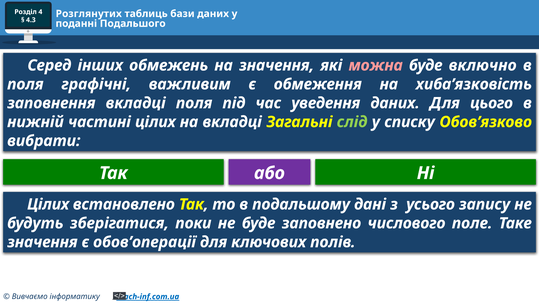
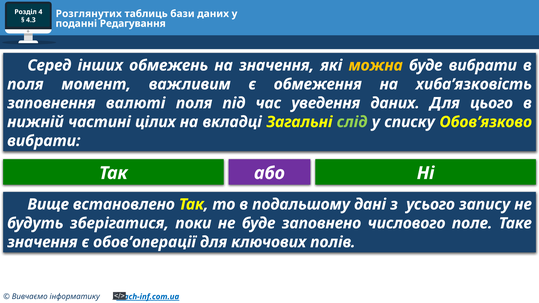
Подальшого: Подальшого -> Редагування
можна colour: pink -> yellow
буде включно: включно -> вибрати
графічні: графічні -> момент
заповнення вкладці: вкладці -> валюті
Цілих at (48, 204): Цілих -> Вище
